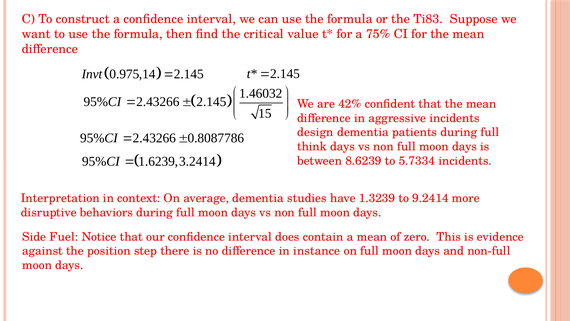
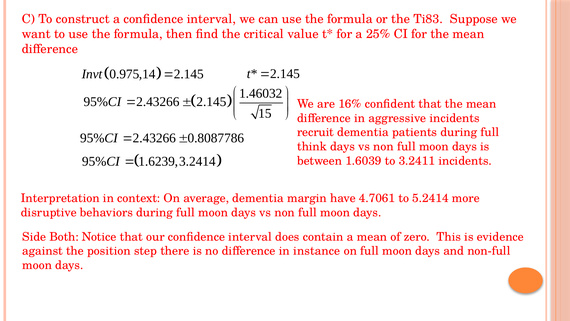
75%: 75% -> 25%
42%: 42% -> 16%
design: design -> recruit
8.6239: 8.6239 -> 1.6039
5.7334: 5.7334 -> 3.2411
studies: studies -> margin
1.3239: 1.3239 -> 4.7061
9.2414: 9.2414 -> 5.2414
Fuel: Fuel -> Both
